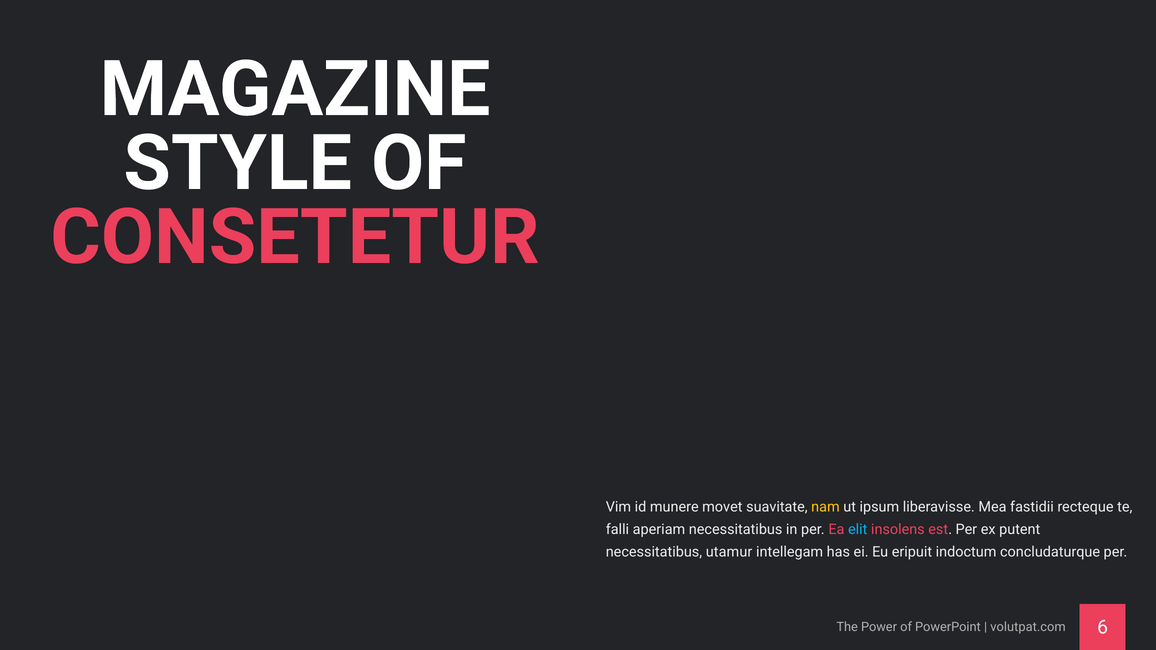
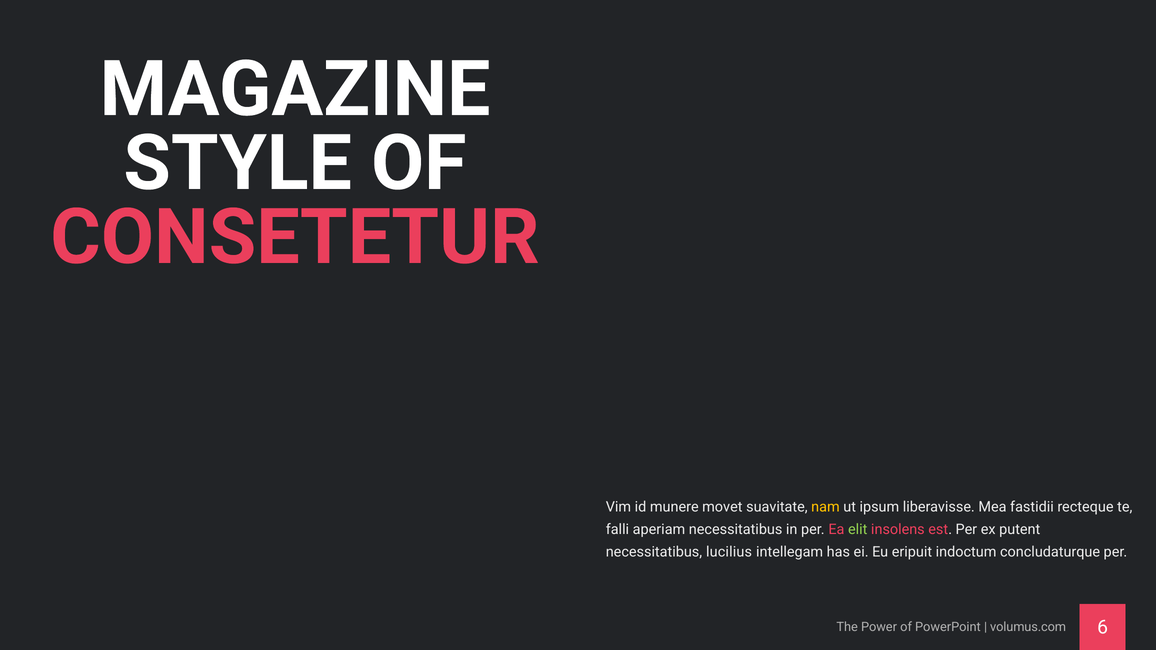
elit colour: light blue -> light green
utamur: utamur -> lucilius
volutpat.com: volutpat.com -> volumus.com
